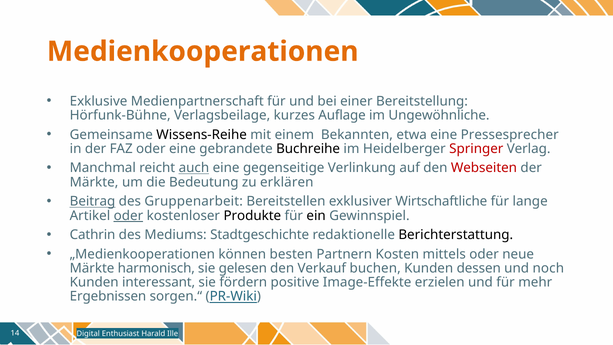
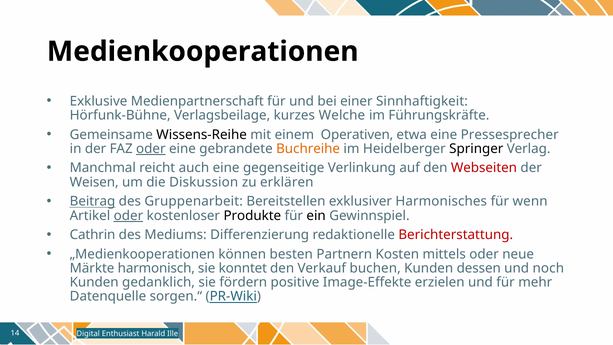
Medienkooperationen colour: orange -> black
Bereitstellung: Bereitstellung -> Sinnhaftigkeit
Auflage: Auflage -> Welche
Ungewöhnliche: Ungewöhnliche -> Führungskräfte
Bekannten: Bekannten -> Operativen
oder at (151, 149) underline: none -> present
Buchreihe colour: black -> orange
Springer colour: red -> black
auch underline: present -> none
Märkte at (94, 182): Märkte -> Weisen
Bedeutung: Bedeutung -> Diskussion
Wirtschaftliche: Wirtschaftliche -> Harmonisches
lange: lange -> wenn
Stadtgeschichte: Stadtgeschichte -> Differenzierung
Berichterstattung colour: black -> red
gelesen: gelesen -> konntet
interessant: interessant -> gedanklich
Ergebnissen: Ergebnissen -> Datenquelle
